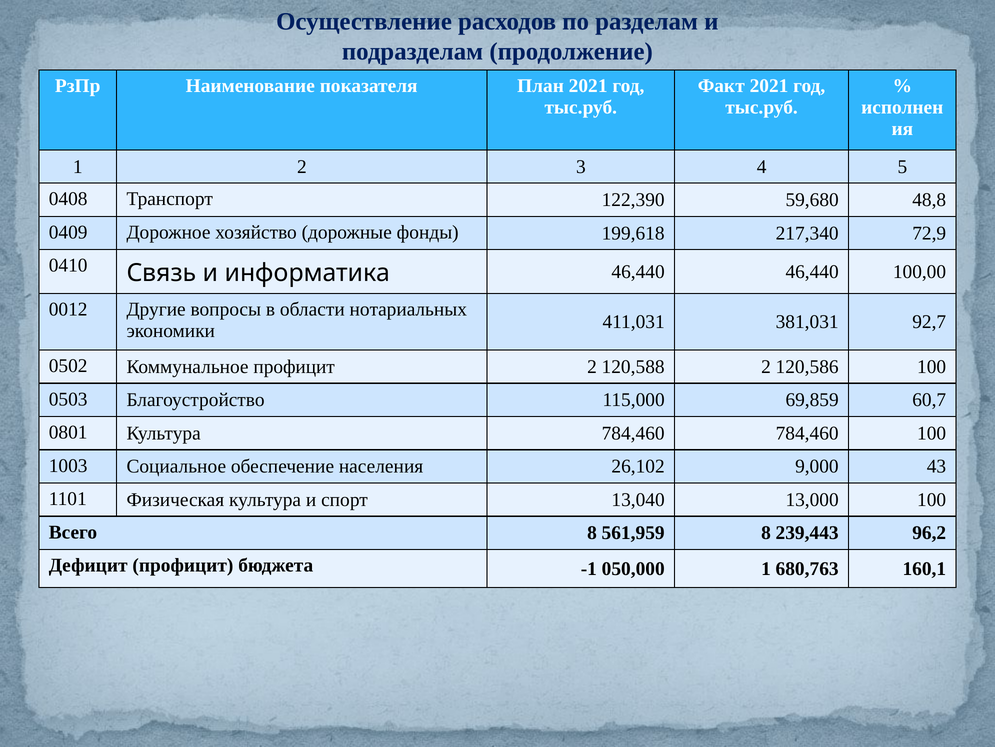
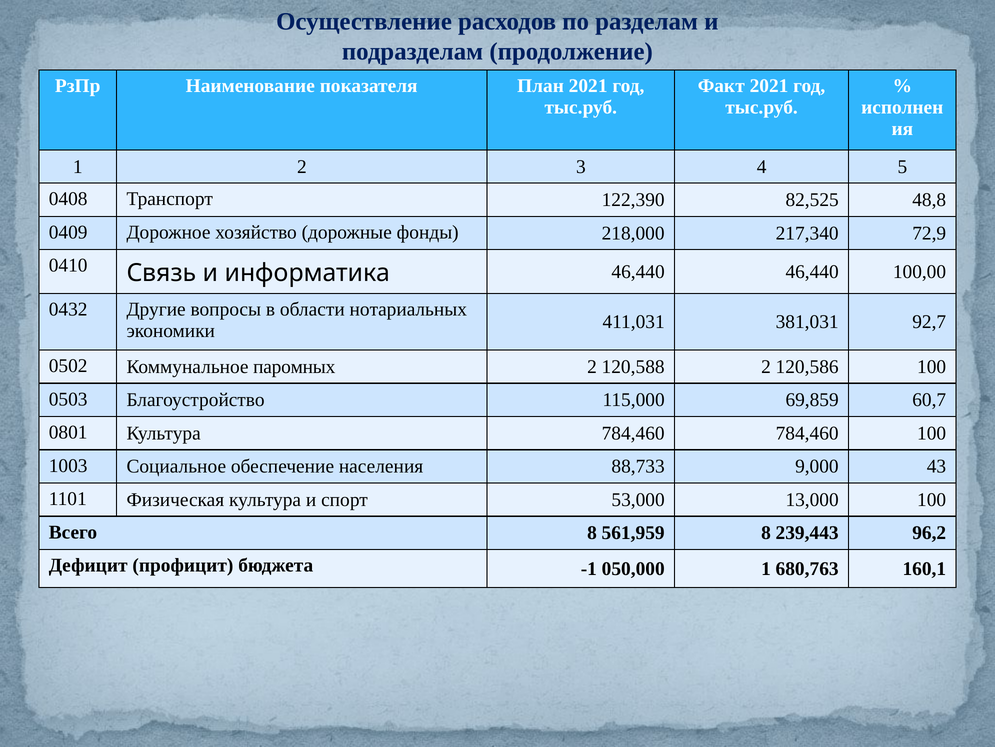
59,680: 59,680 -> 82,525
199,618: 199,618 -> 218,000
0012: 0012 -> 0432
Коммунальное профицит: профицит -> паромных
26,102: 26,102 -> 88,733
13,040: 13,040 -> 53,000
